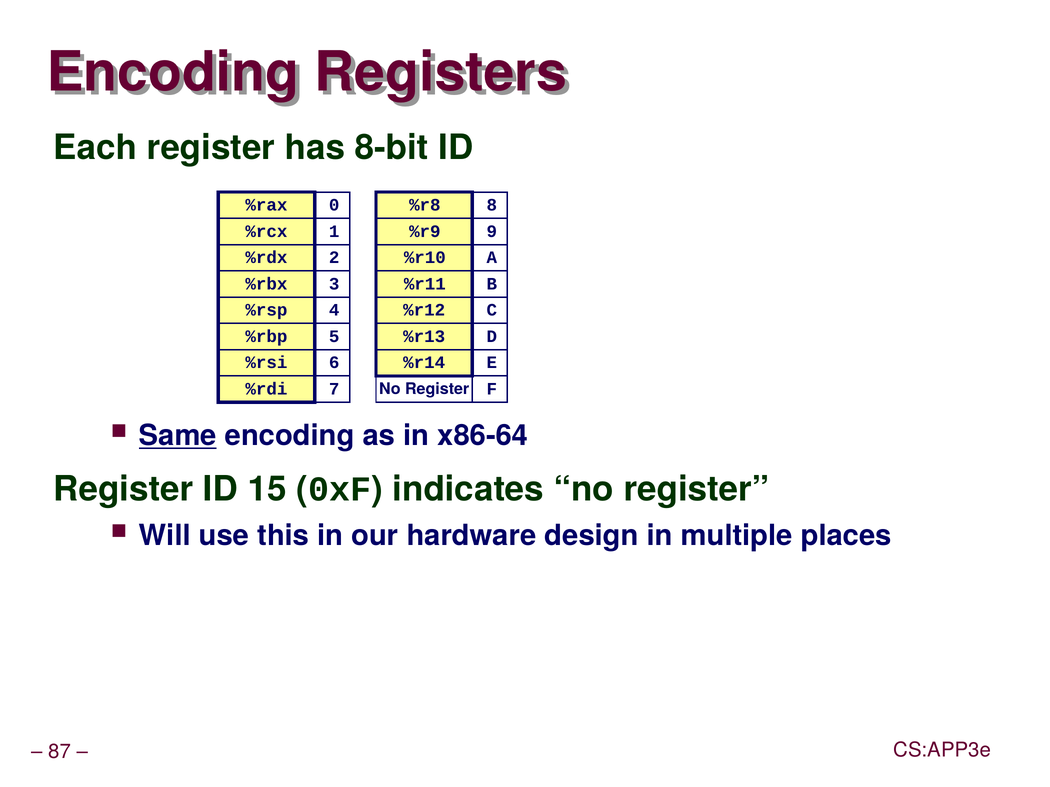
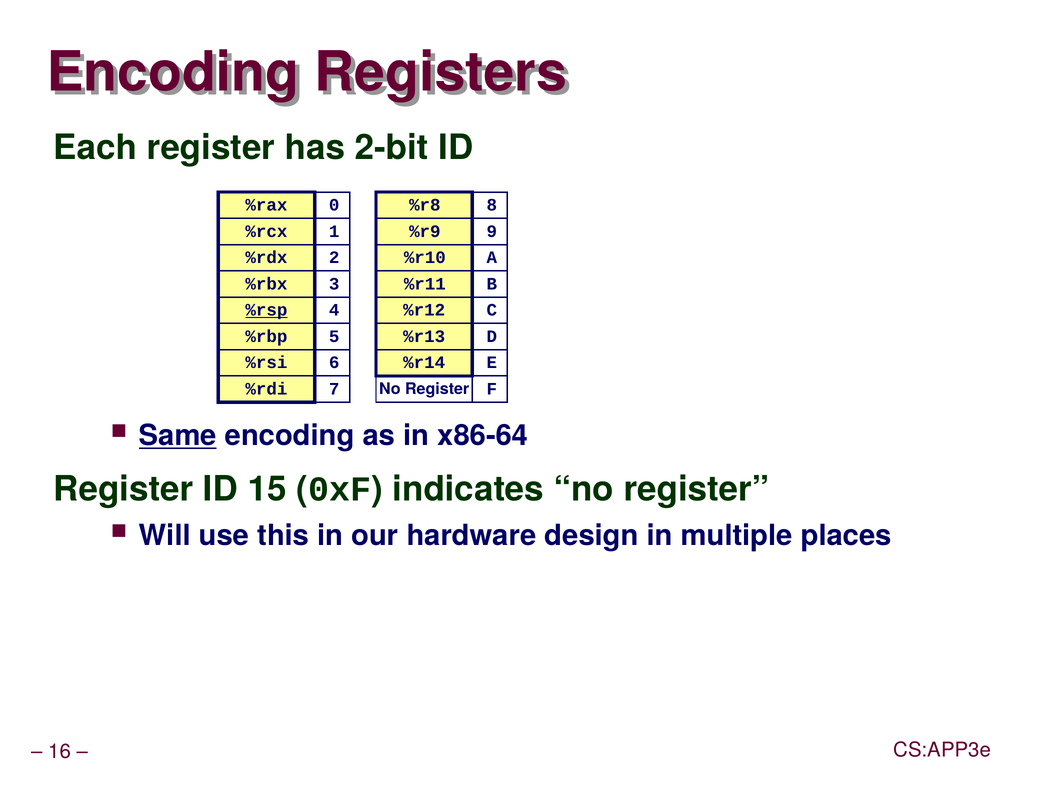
8-bit: 8-bit -> 2-bit
%rsp underline: none -> present
87: 87 -> 16
